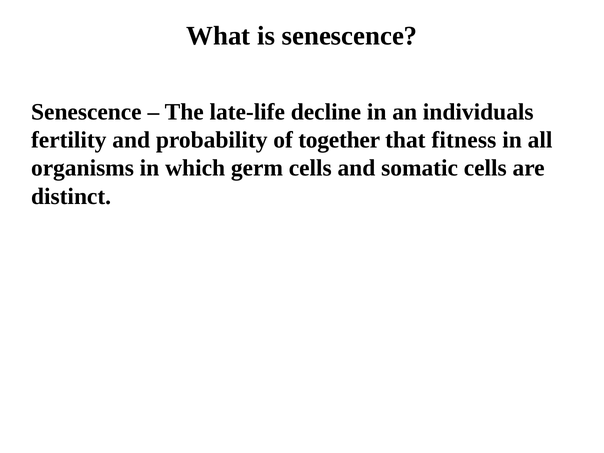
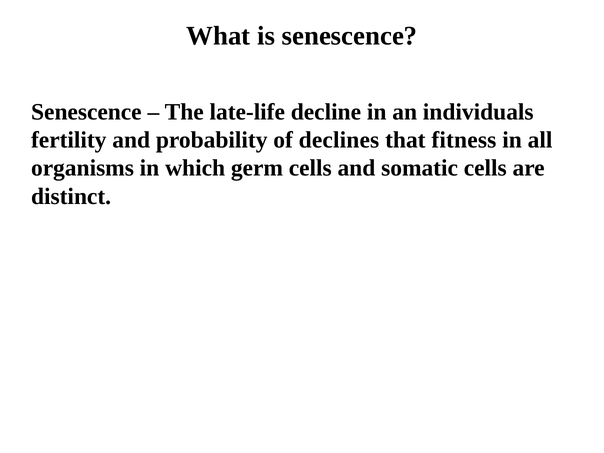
together: together -> declines
